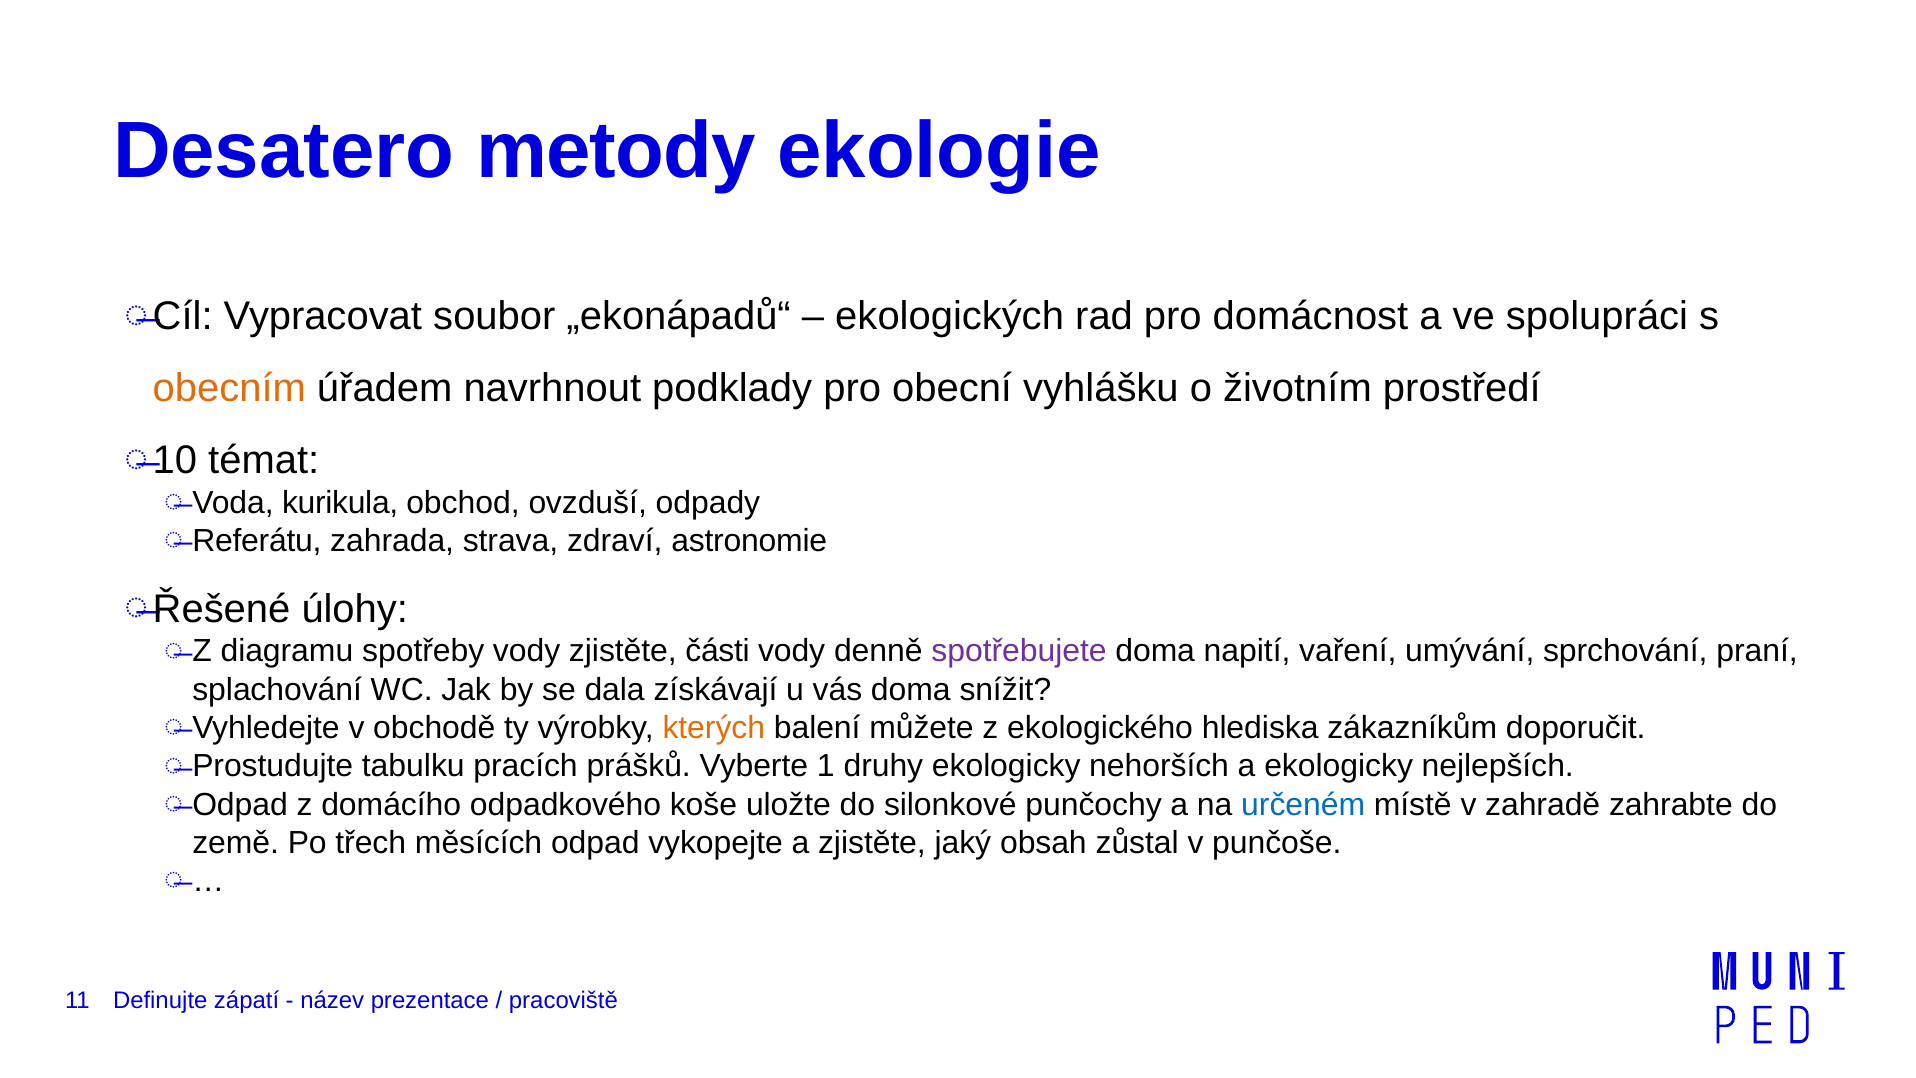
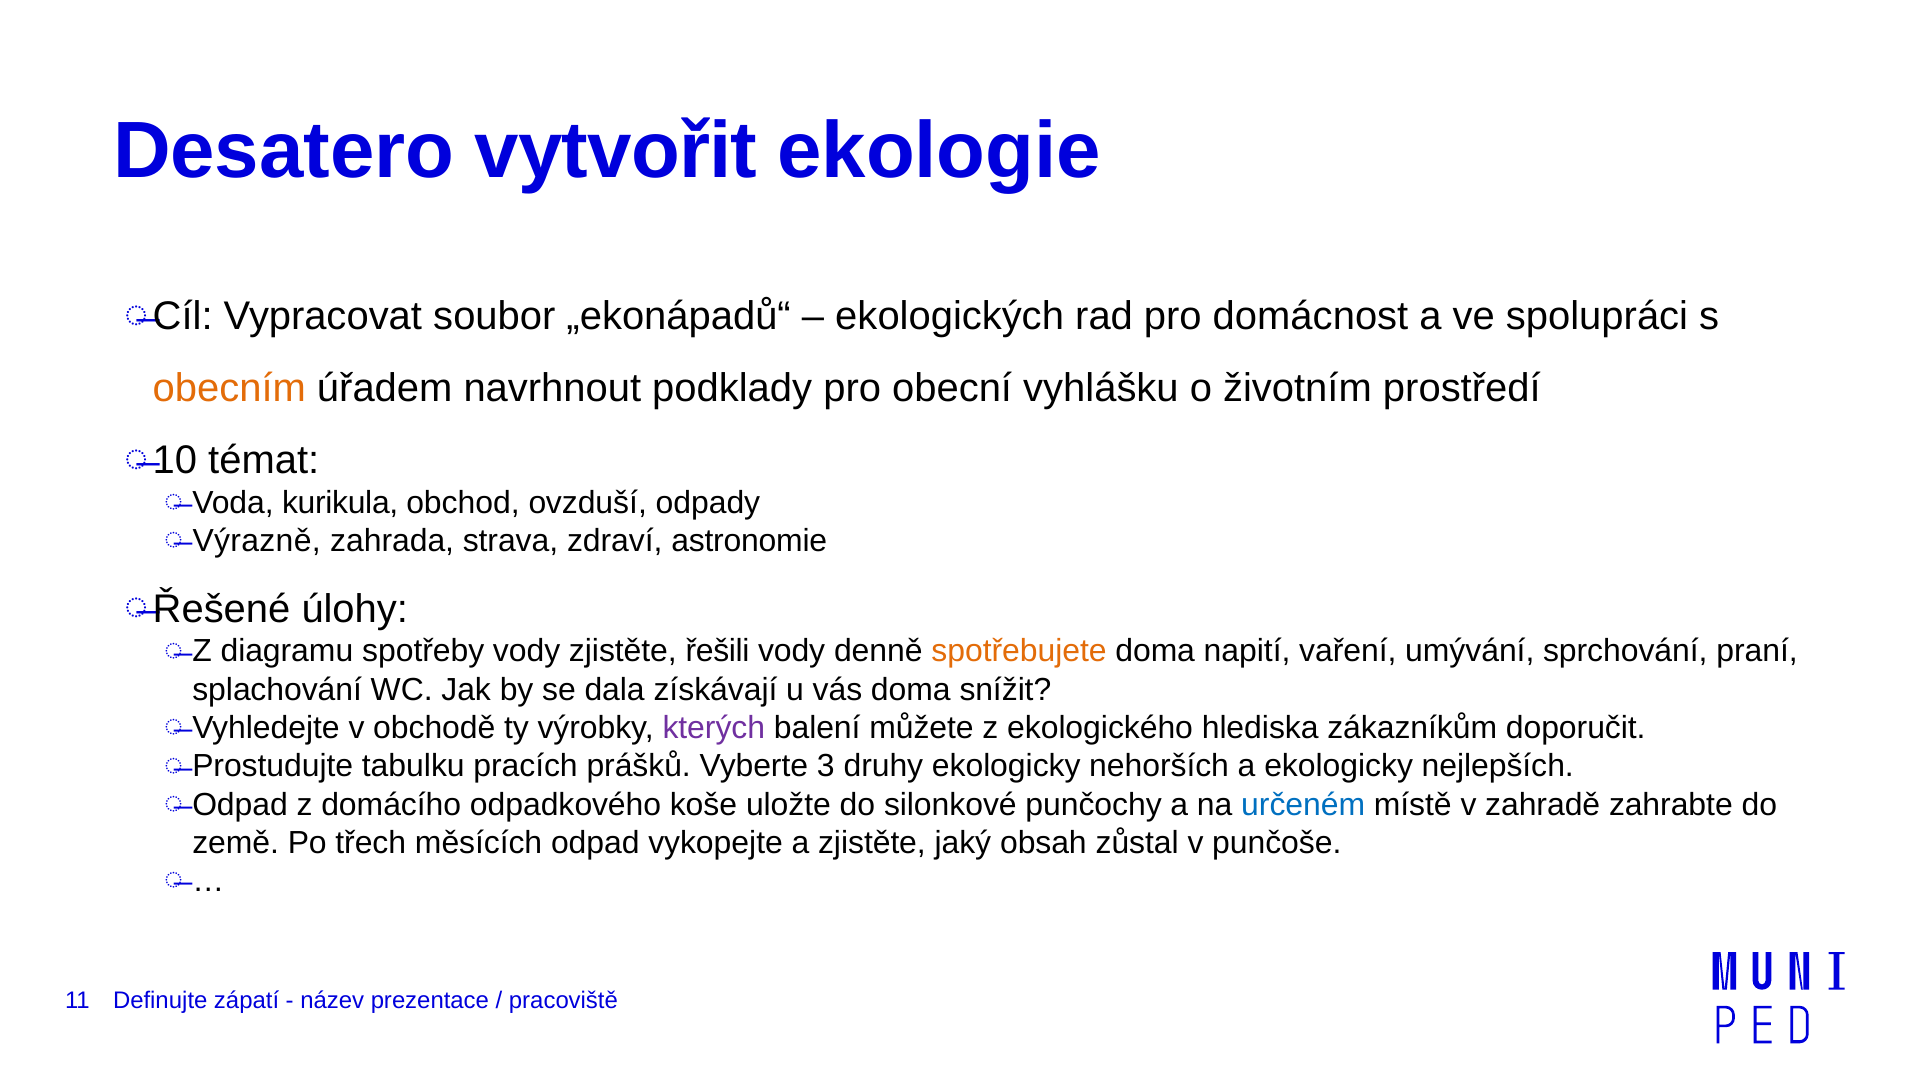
metody: metody -> vytvořit
Referátu: Referátu -> Výrazně
části: části -> řešili
spotřebujete colour: purple -> orange
kterých colour: orange -> purple
1: 1 -> 3
